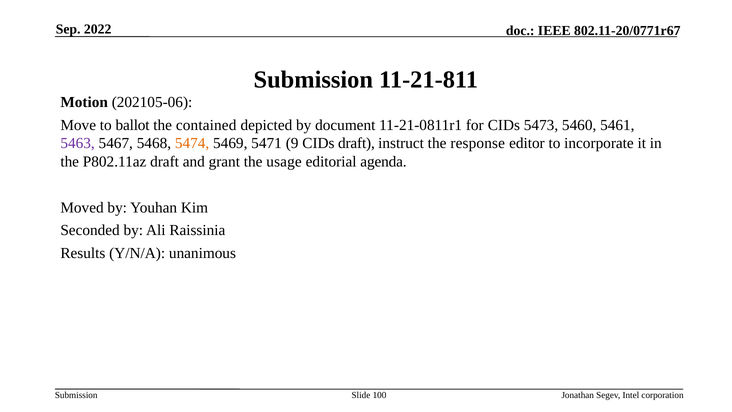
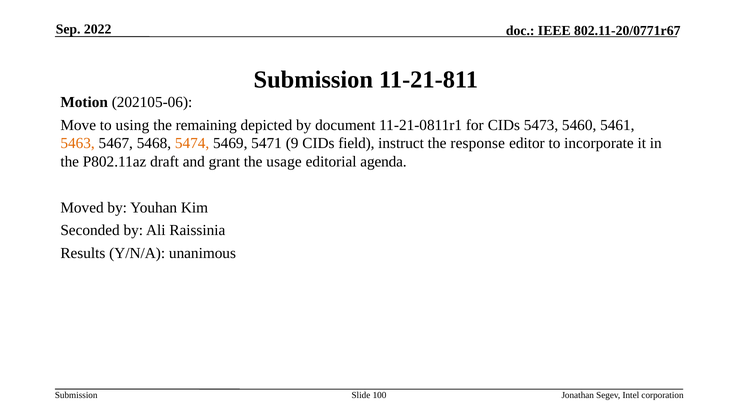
ballot: ballot -> using
contained: contained -> remaining
5463 colour: purple -> orange
CIDs draft: draft -> field
